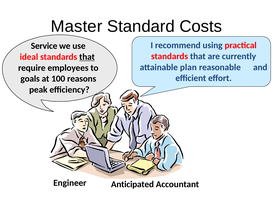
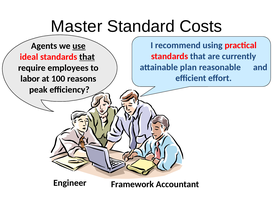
Service: Service -> Agents
use underline: none -> present
goals: goals -> labor
Anticipated: Anticipated -> Framework
